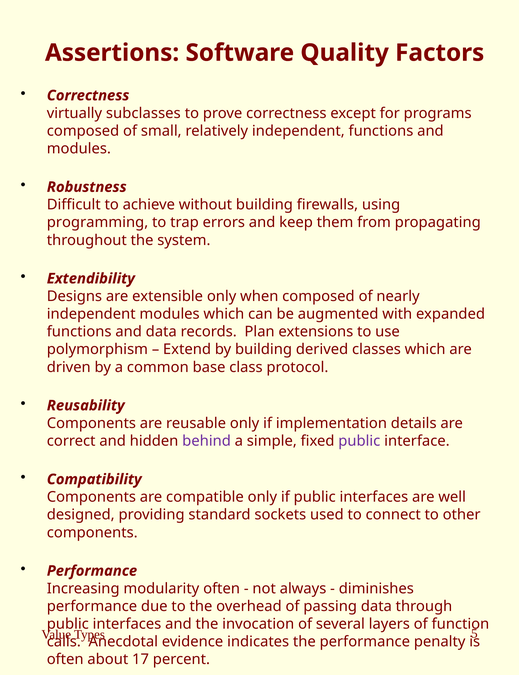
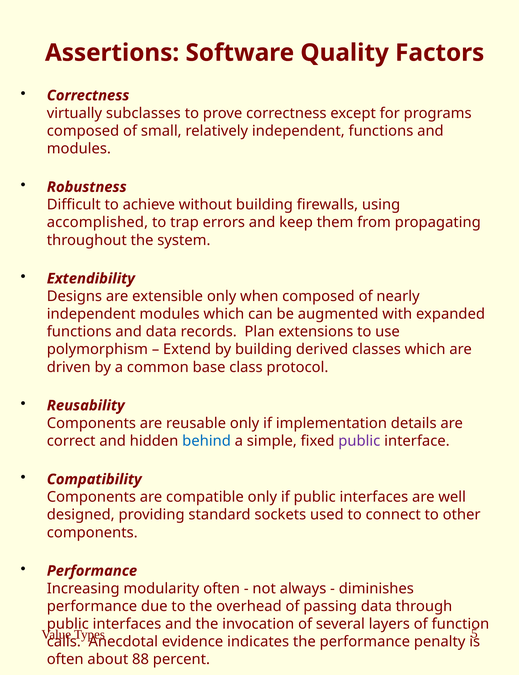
programming: programming -> accomplished
behind colour: purple -> blue
17: 17 -> 88
